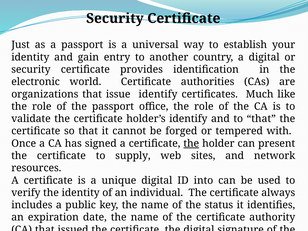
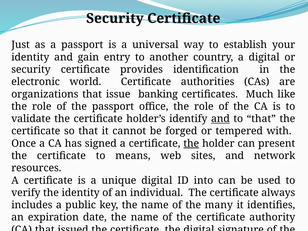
issue identify: identify -> banking
and at (220, 119) underline: none -> present
supply: supply -> means
status: status -> many
